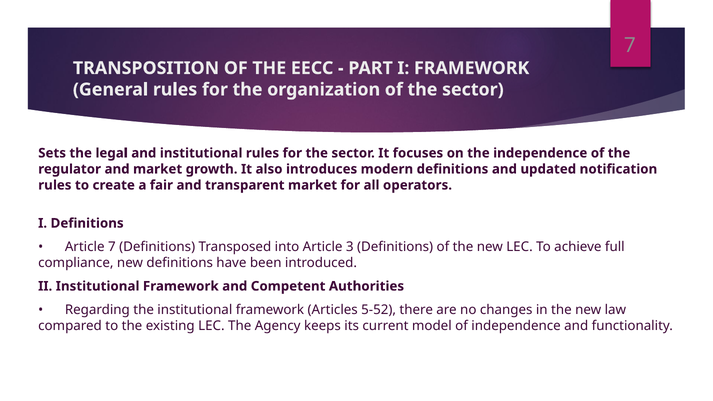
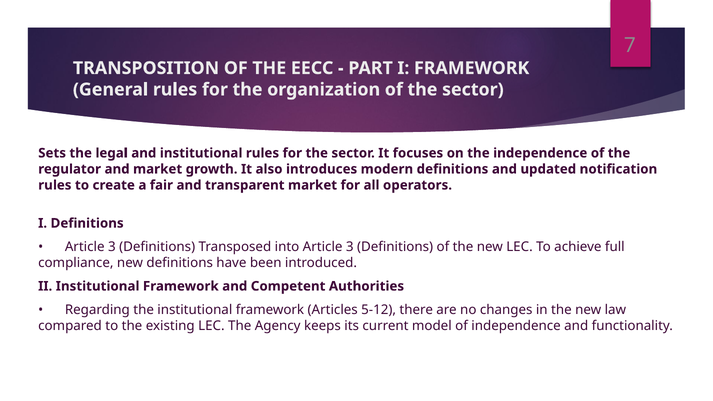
7 at (112, 247): 7 -> 3
5-52: 5-52 -> 5-12
